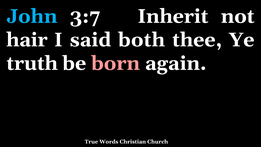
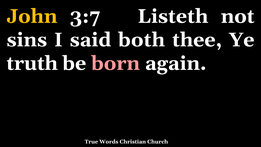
John colour: light blue -> yellow
Inherit: Inherit -> Listeth
hair: hair -> sins
